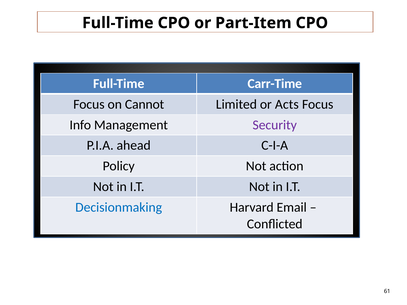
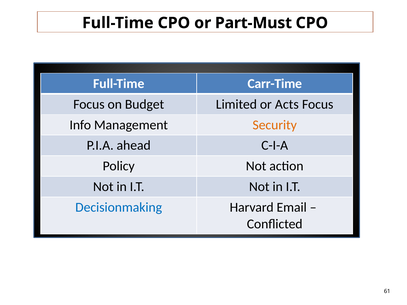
Part-Item: Part-Item -> Part-Must
Cannot: Cannot -> Budget
Security colour: purple -> orange
